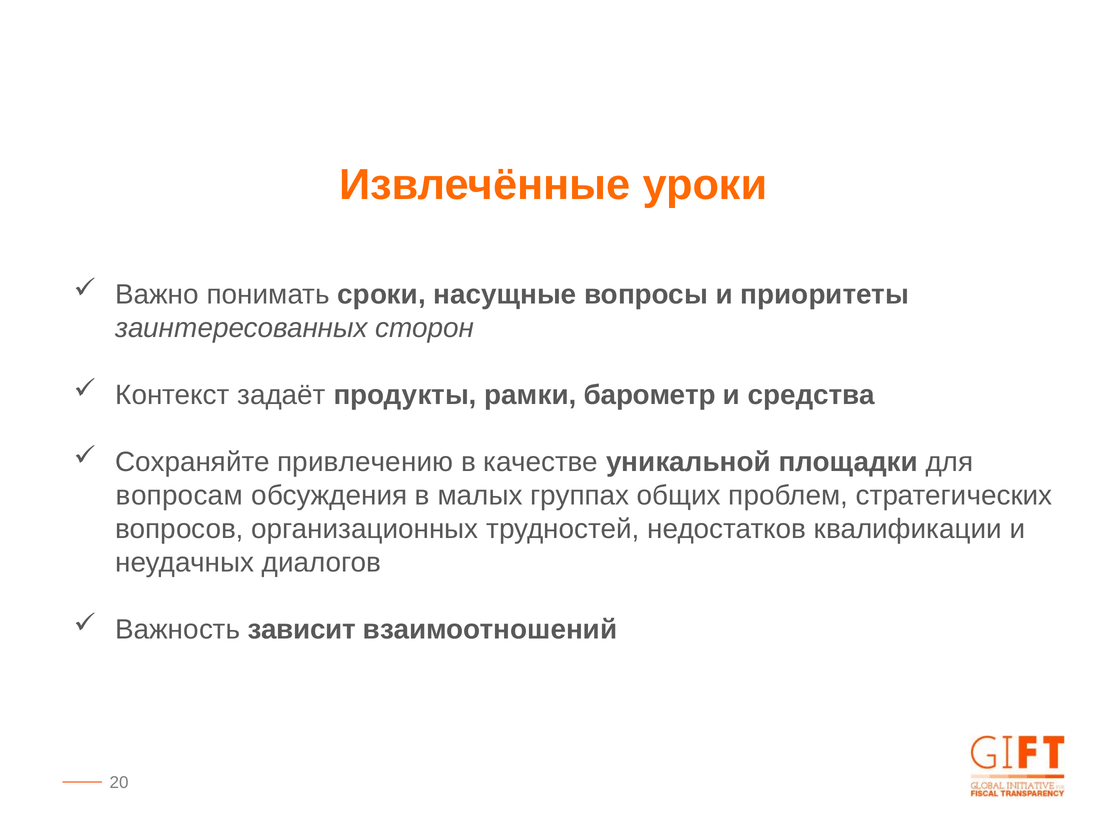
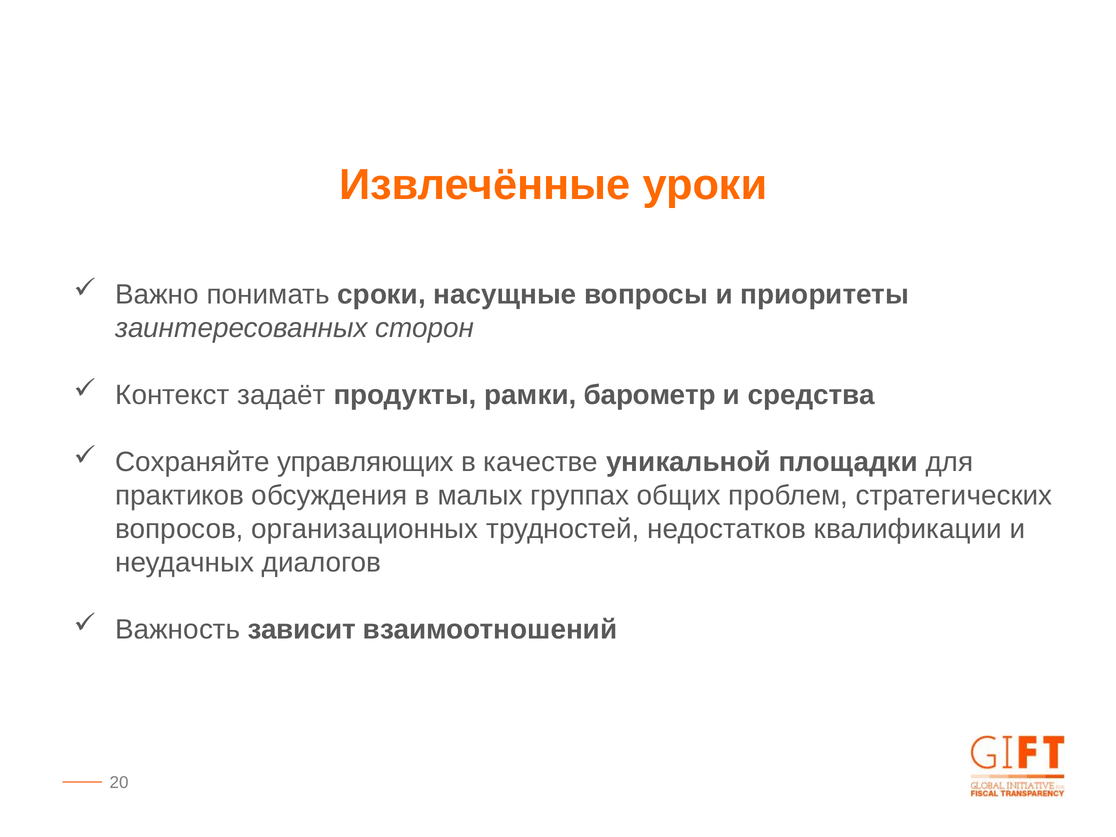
привлечению: привлечению -> управляющих
вопросам: вопросам -> практиков
